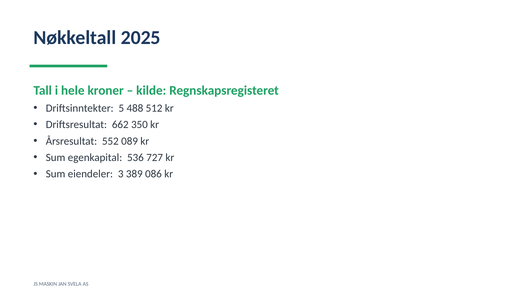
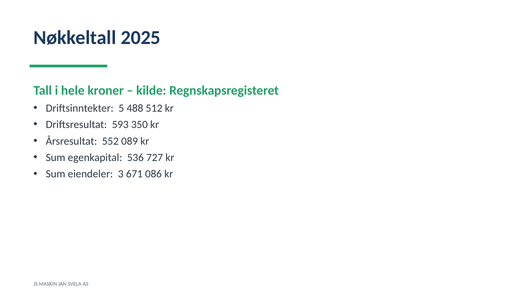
662: 662 -> 593
389: 389 -> 671
